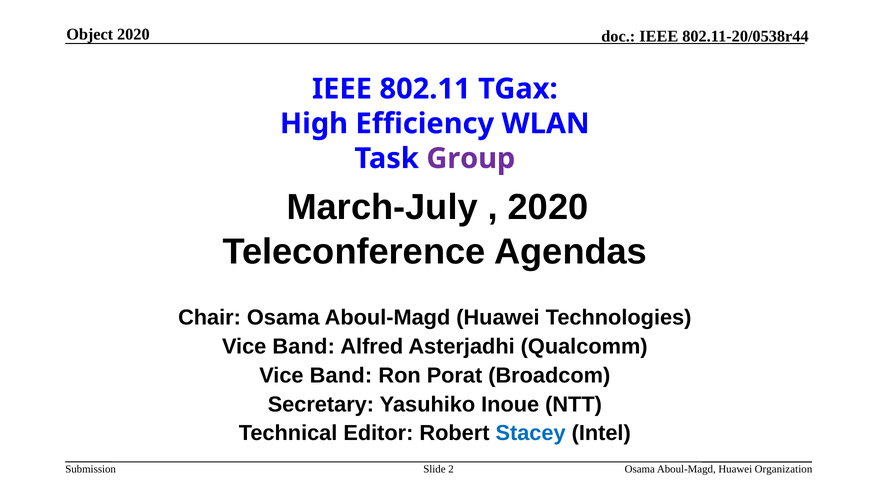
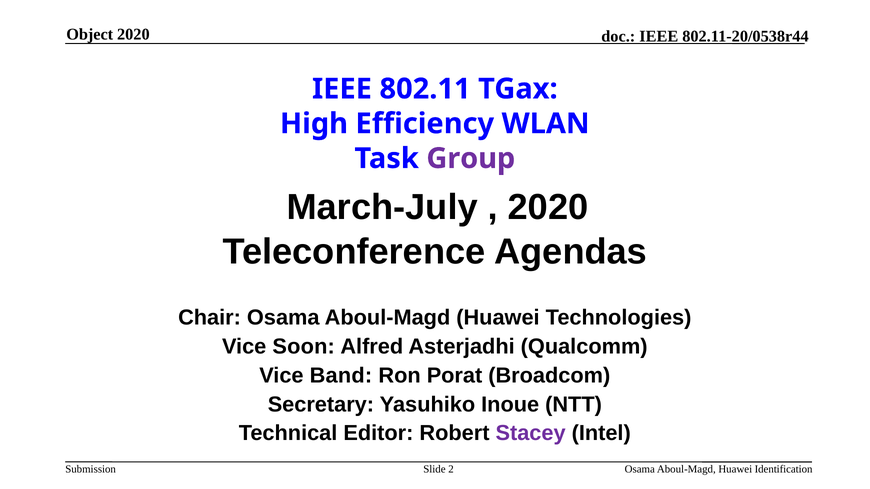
Band at (304, 347): Band -> Soon
Stacey colour: blue -> purple
Organization: Organization -> Identification
